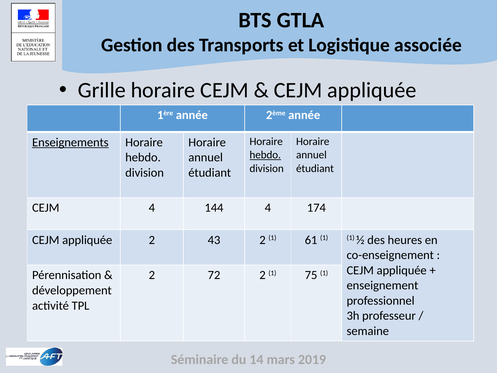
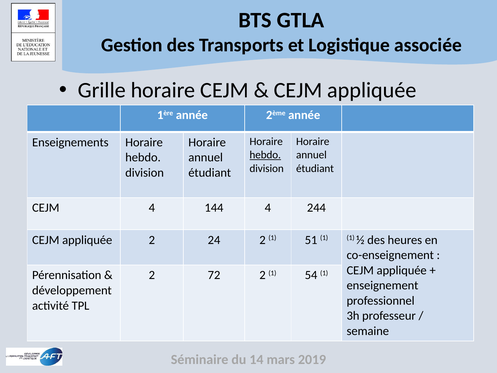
Enseignements underline: present -> none
174: 174 -> 244
43: 43 -> 24
61: 61 -> 51
75: 75 -> 54
